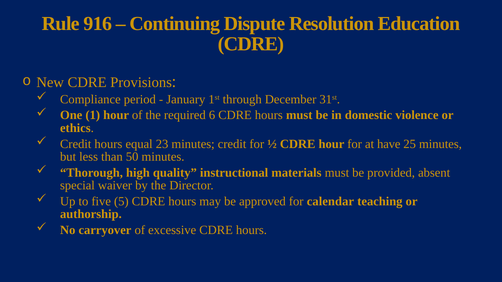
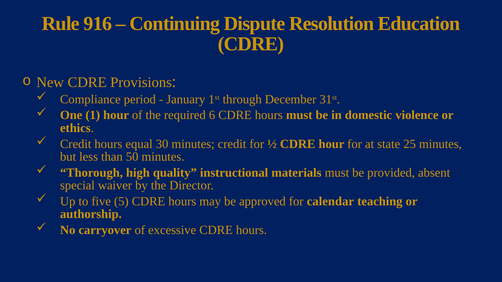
23: 23 -> 30
have: have -> state
